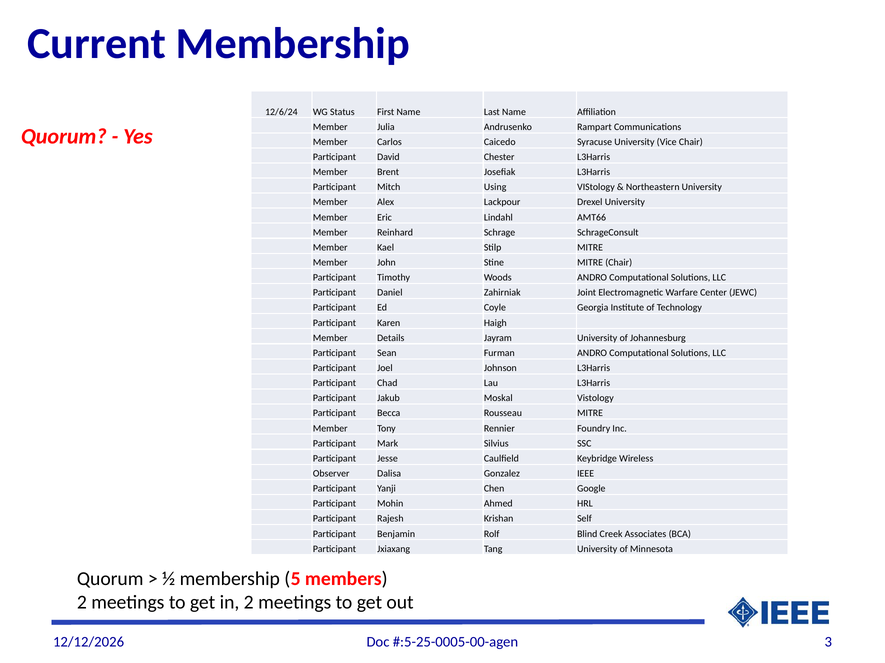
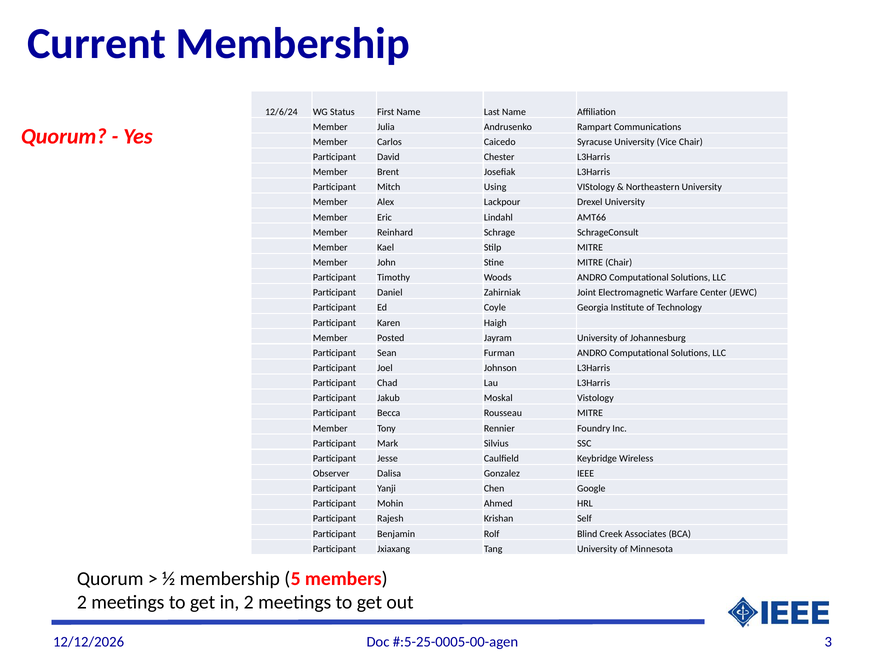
Details: Details -> Posted
